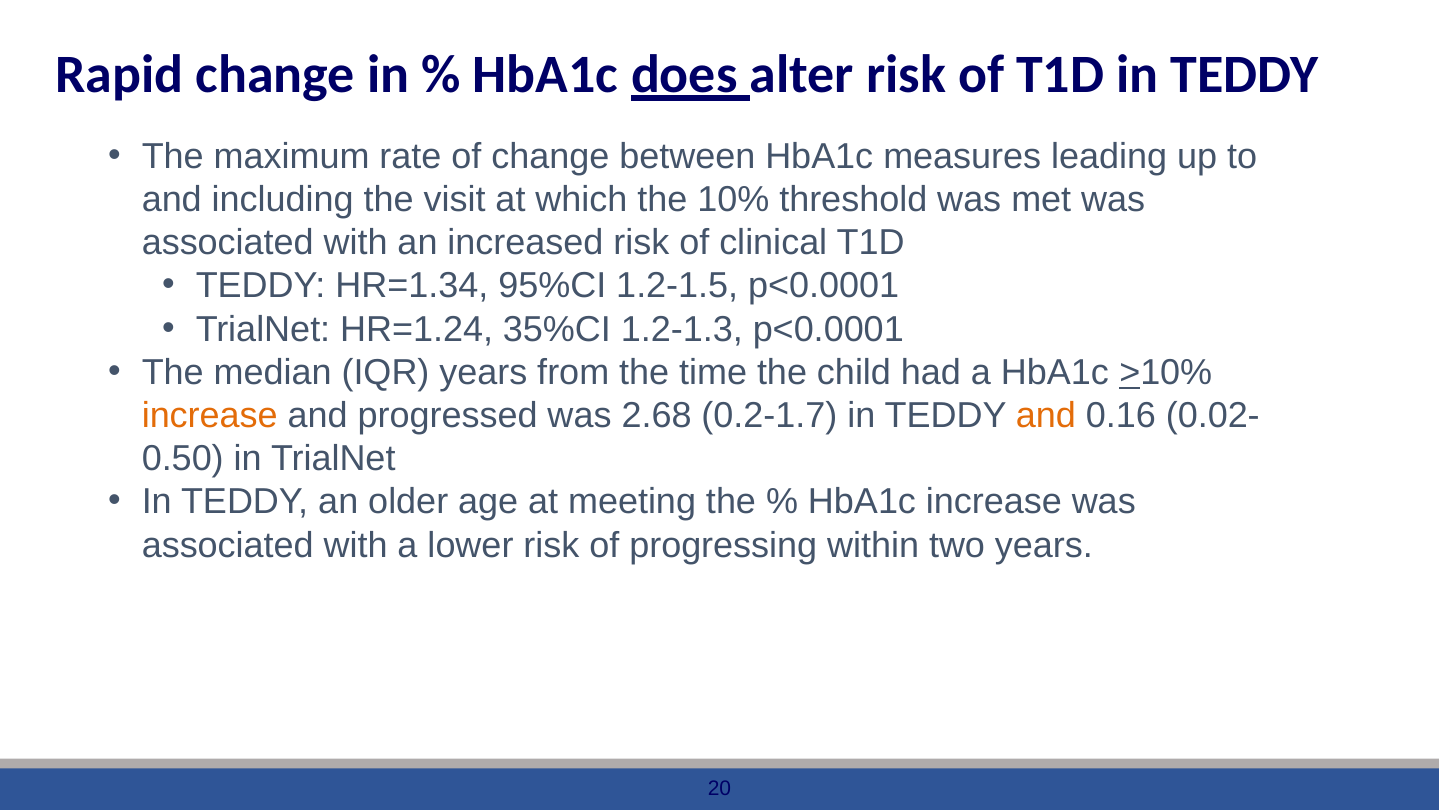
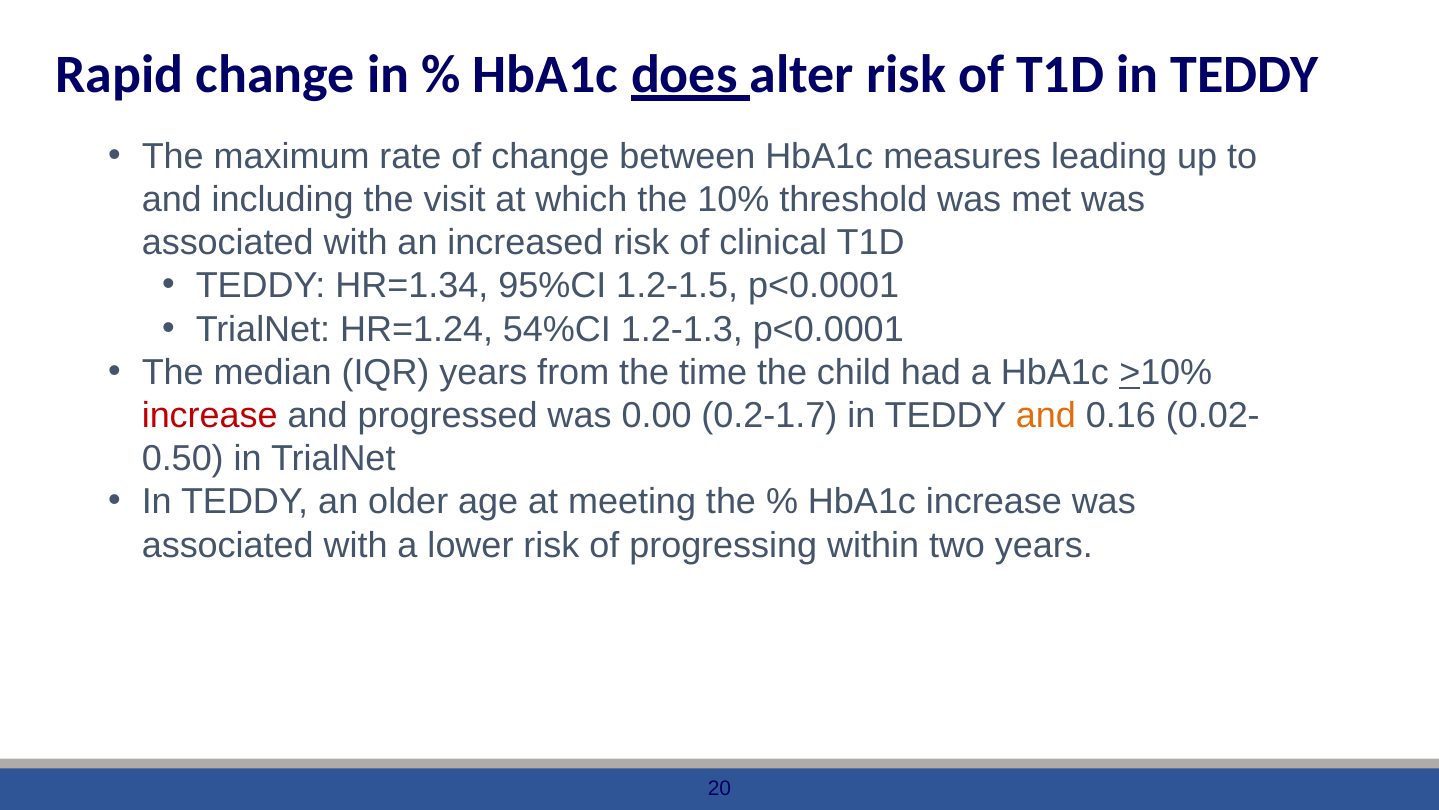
35%CI: 35%CI -> 54%CI
increase at (210, 415) colour: orange -> red
2.68: 2.68 -> 0.00
